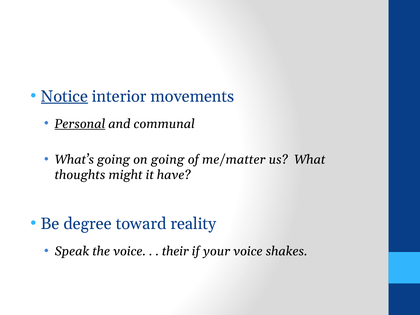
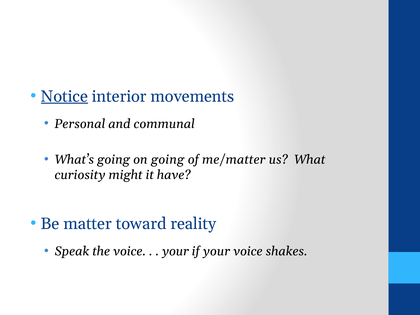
Personal underline: present -> none
thoughts: thoughts -> curiosity
degree: degree -> matter
their at (175, 251): their -> your
